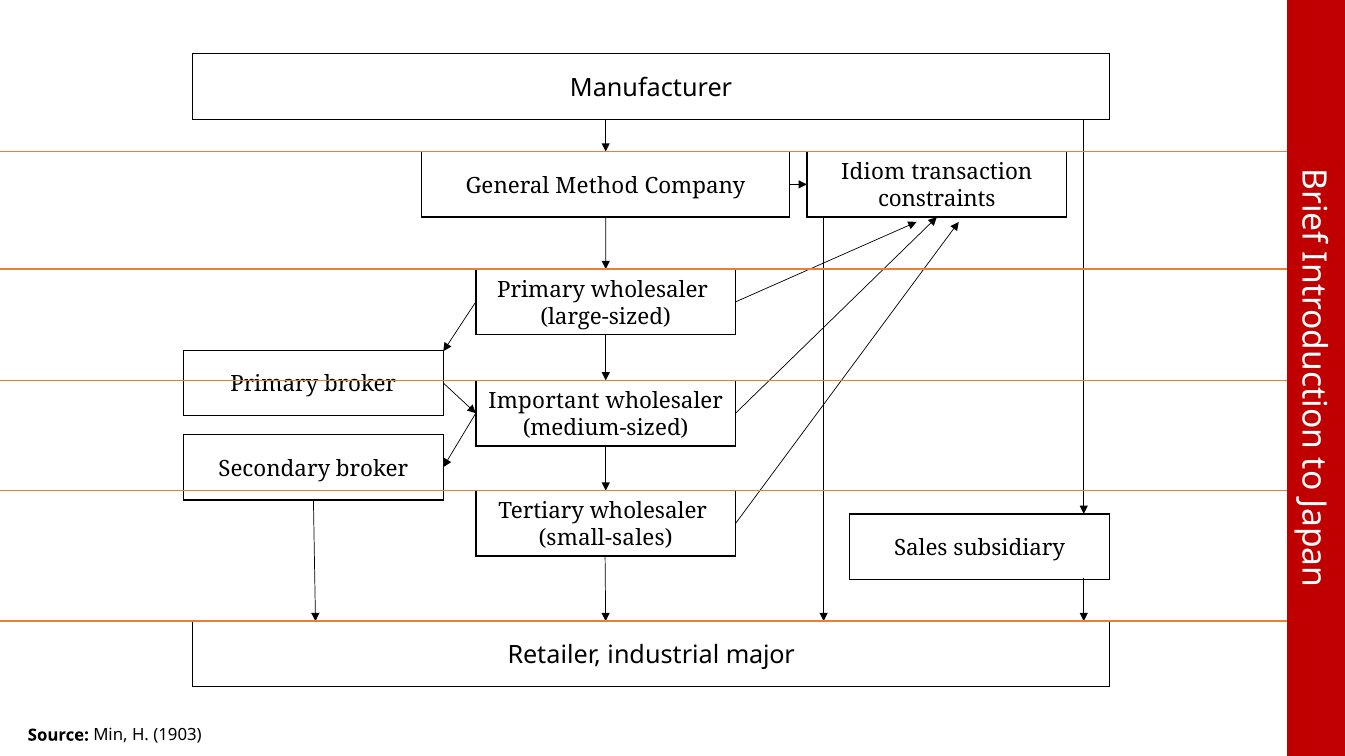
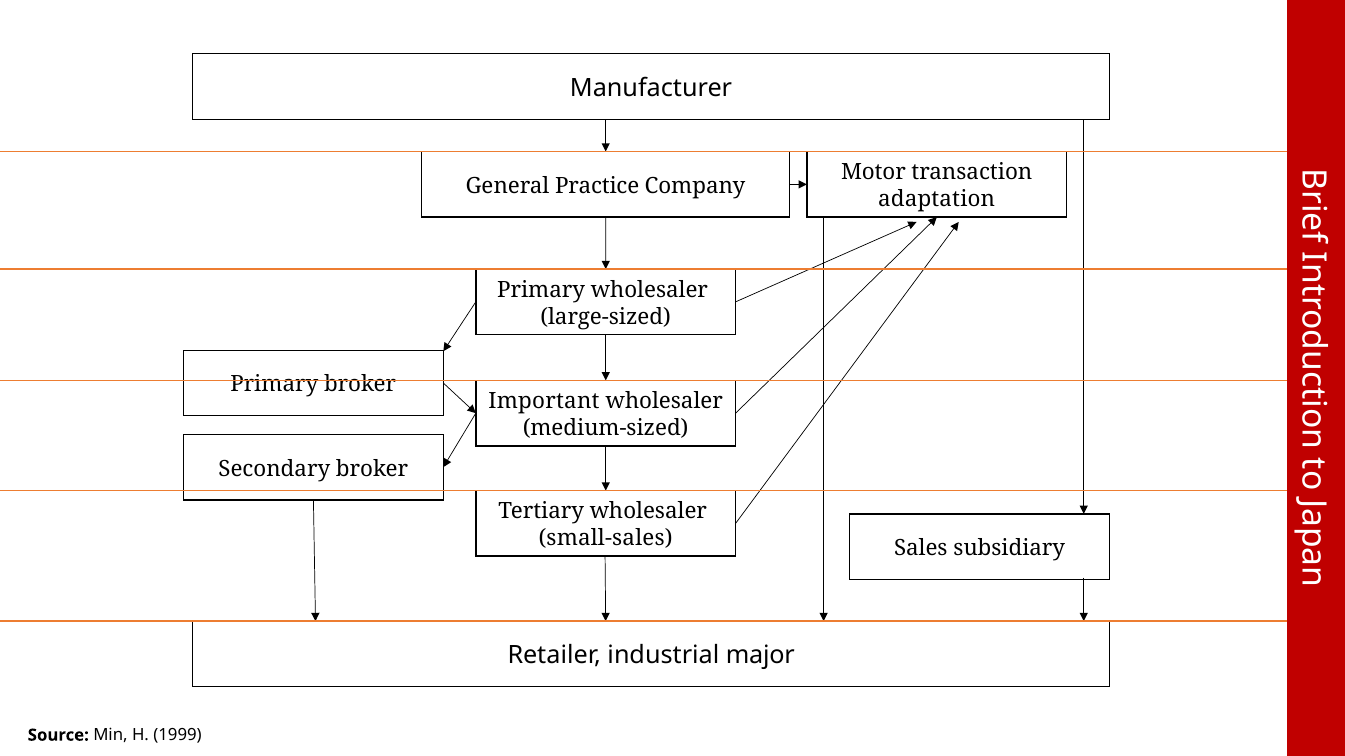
Idiom: Idiom -> Motor
Method: Method -> Practice
constraints: constraints -> adaptation
1903: 1903 -> 1999
